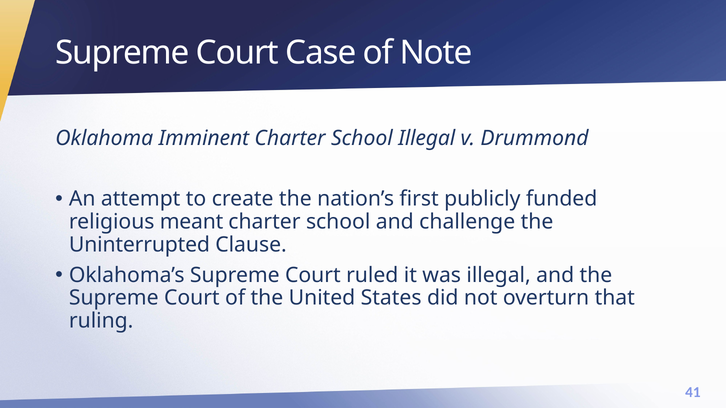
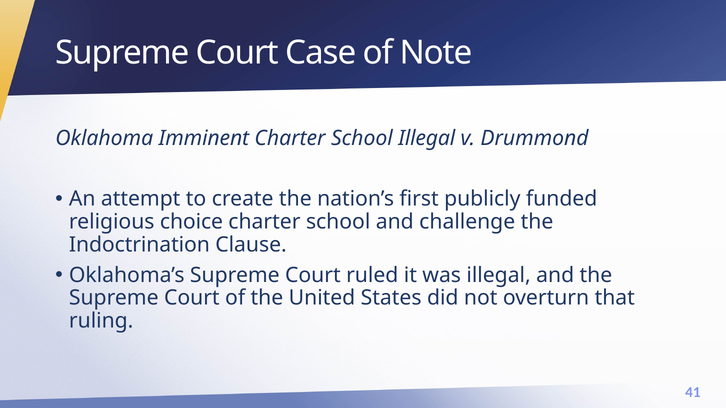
meant: meant -> choice
Uninterrupted: Uninterrupted -> Indoctrination
